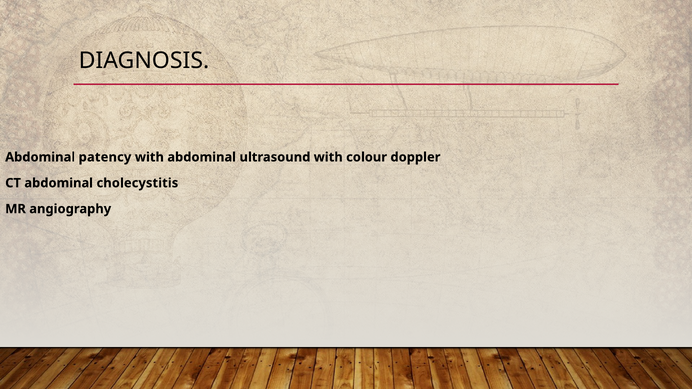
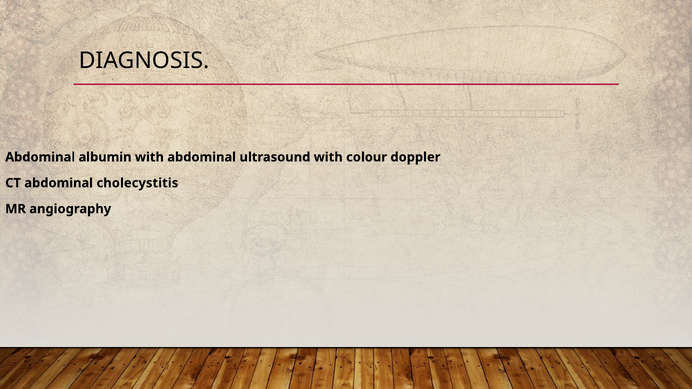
patency: patency -> albumin
